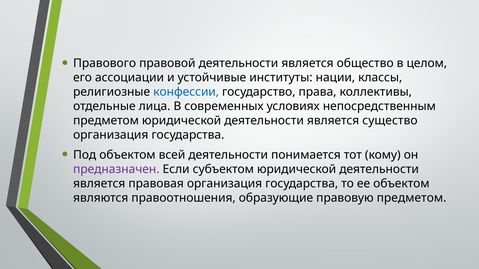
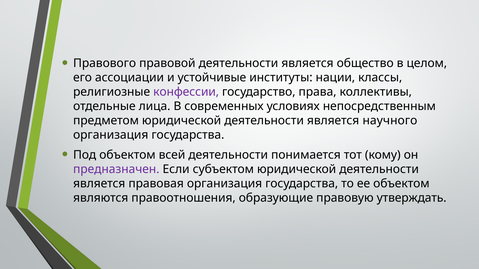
конфессии colour: blue -> purple
существо: существо -> научного
правовую предметом: предметом -> утверждать
